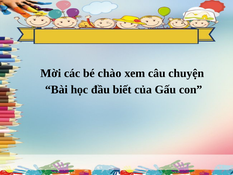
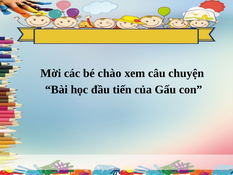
biết: biết -> tiến
